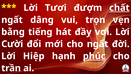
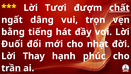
Cười: Cười -> Đuối
cho ngất: ngất -> nhạt
Hiệp: Hiệp -> Thay
phúc underline: present -> none
